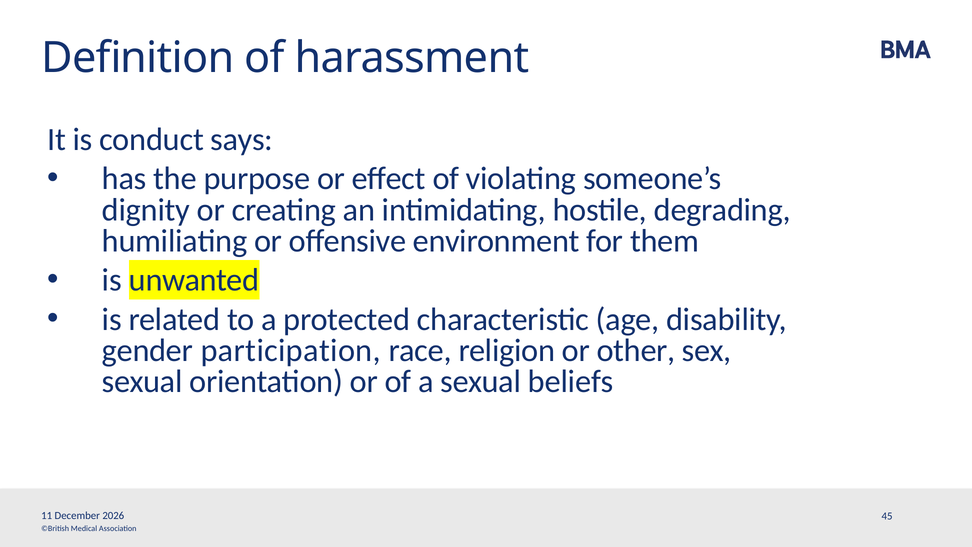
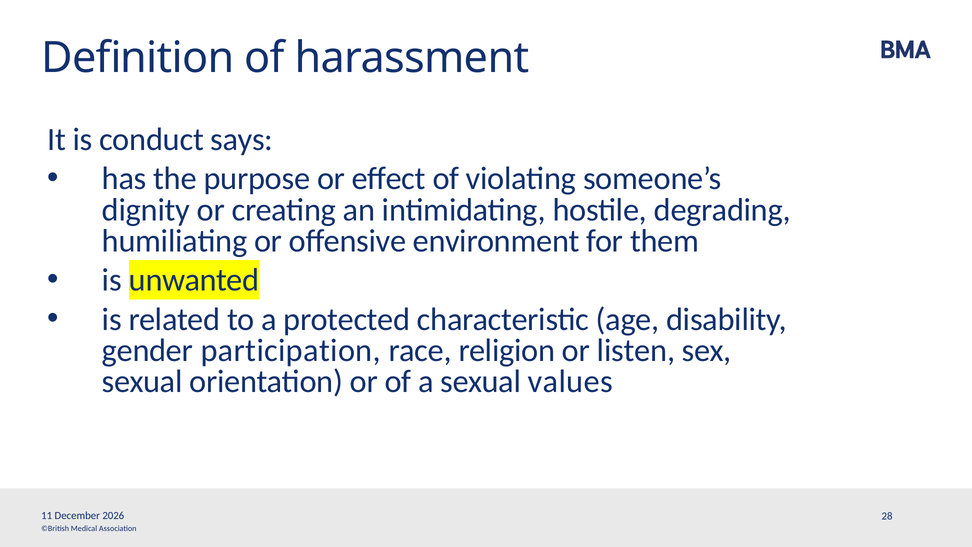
other: other -> listen
beliefs: beliefs -> values
45: 45 -> 28
